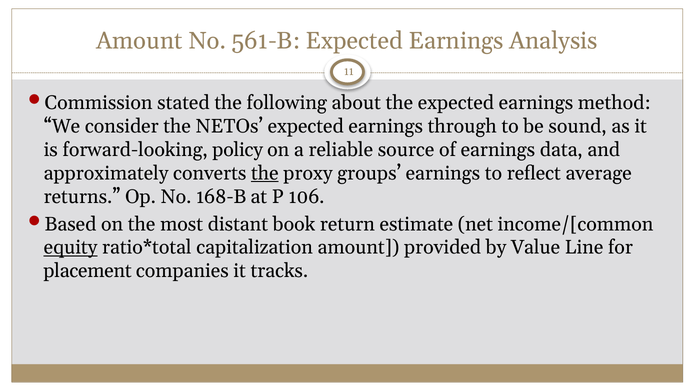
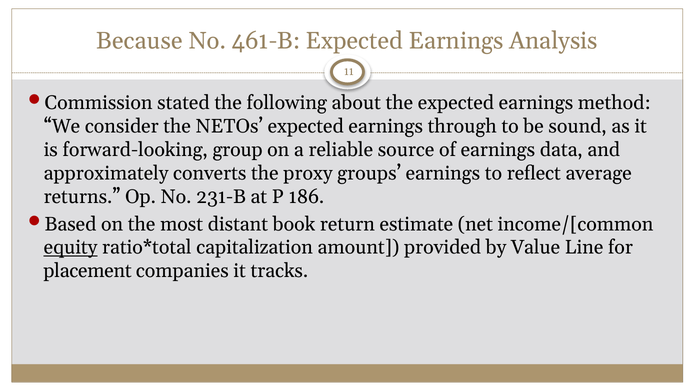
Amount at (139, 41): Amount -> Because
561-B: 561-B -> 461-B
policy: policy -> group
the at (265, 173) underline: present -> none
168-B: 168-B -> 231-B
106: 106 -> 186
